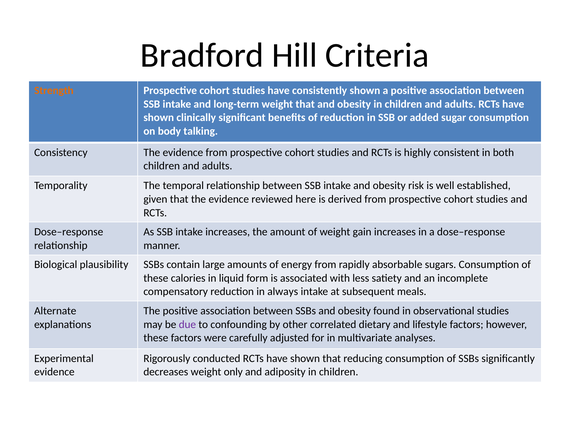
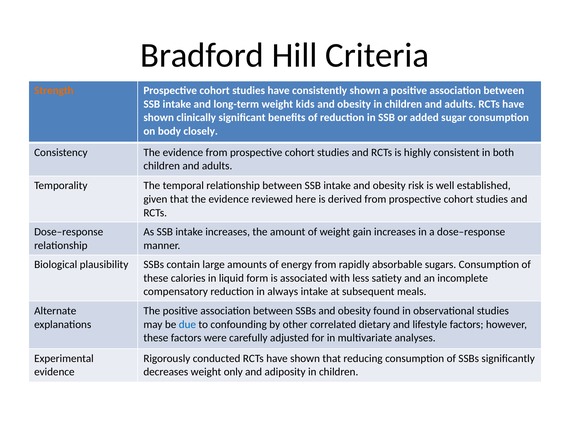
weight that: that -> kids
talking: talking -> closely
due colour: purple -> blue
